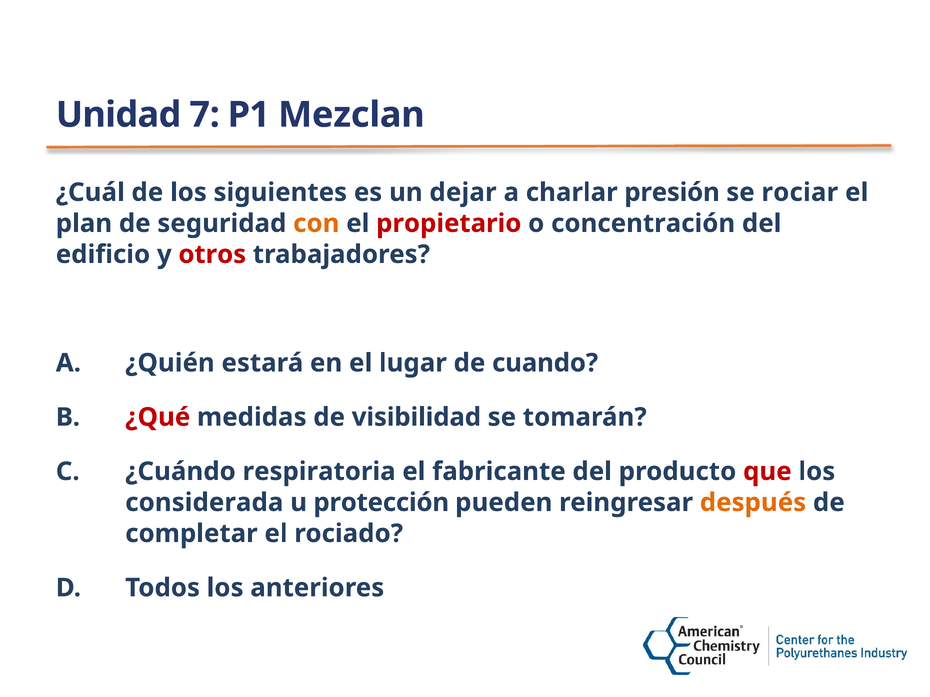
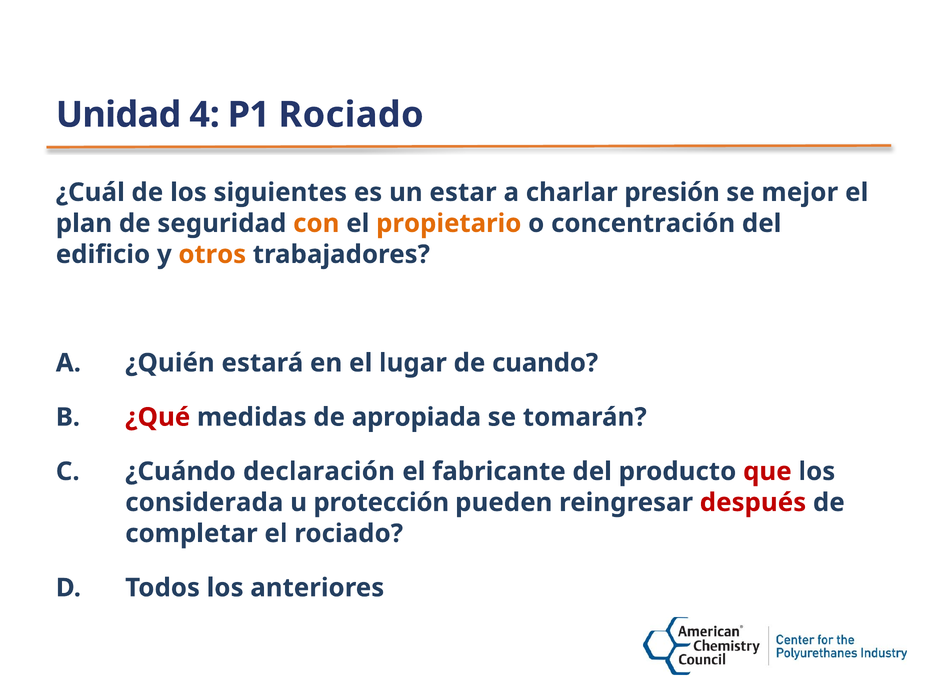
7: 7 -> 4
P1 Mezclan: Mezclan -> Rociado
dejar: dejar -> estar
rociar: rociar -> mejor
propietario colour: red -> orange
otros colour: red -> orange
visibilidad: visibilidad -> apropiada
respiratoria: respiratoria -> declaración
después colour: orange -> red
